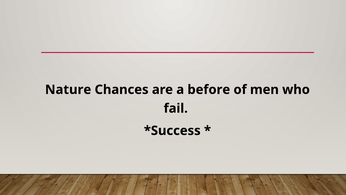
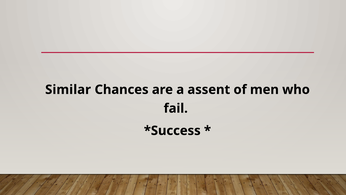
Nature: Nature -> Similar
before: before -> assent
